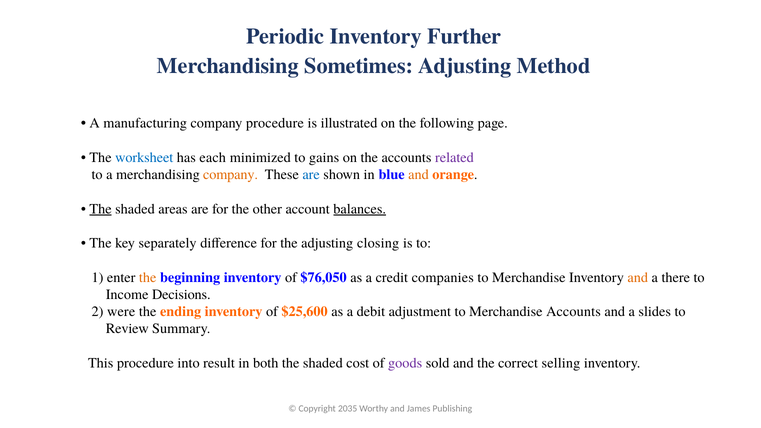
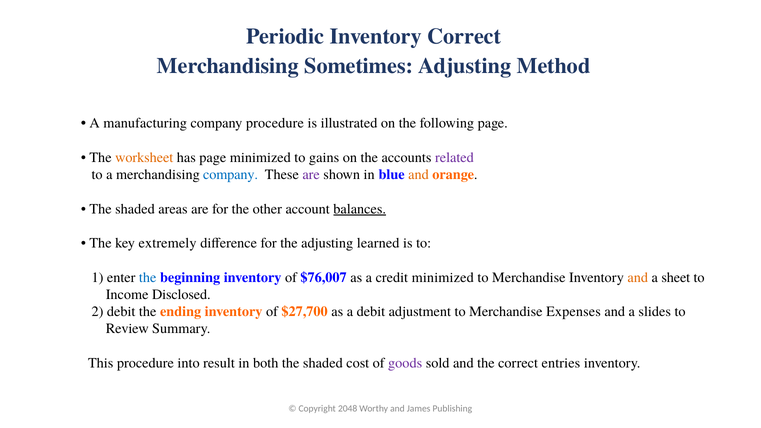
Inventory Further: Further -> Correct
worksheet colour: blue -> orange
has each: each -> page
company at (231, 175) colour: orange -> blue
are at (311, 175) colour: blue -> purple
The at (101, 209) underline: present -> none
separately: separately -> extremely
closing: closing -> learned
the at (148, 277) colour: orange -> blue
$76,050: $76,050 -> $76,007
credit companies: companies -> minimized
there: there -> sheet
Decisions: Decisions -> Disclosed
2 were: were -> debit
$25,600: $25,600 -> $27,700
Merchandise Accounts: Accounts -> Expenses
selling: selling -> entries
2035: 2035 -> 2048
